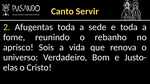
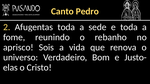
Servir: Servir -> Pedro
